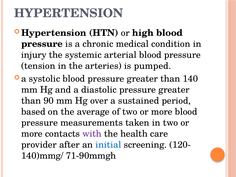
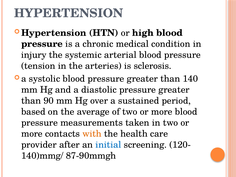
pumped: pumped -> sclerosis
with colour: purple -> orange
71-90mmgh: 71-90mmgh -> 87-90mmgh
